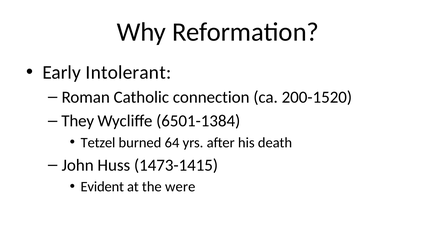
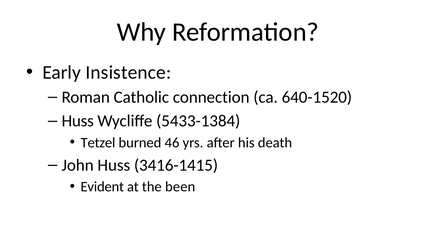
Intolerant: Intolerant -> Insistence
200-1520: 200-1520 -> 640-1520
They at (78, 121): They -> Huss
6501-1384: 6501-1384 -> 5433-1384
64: 64 -> 46
1473-1415: 1473-1415 -> 3416-1415
were: were -> been
